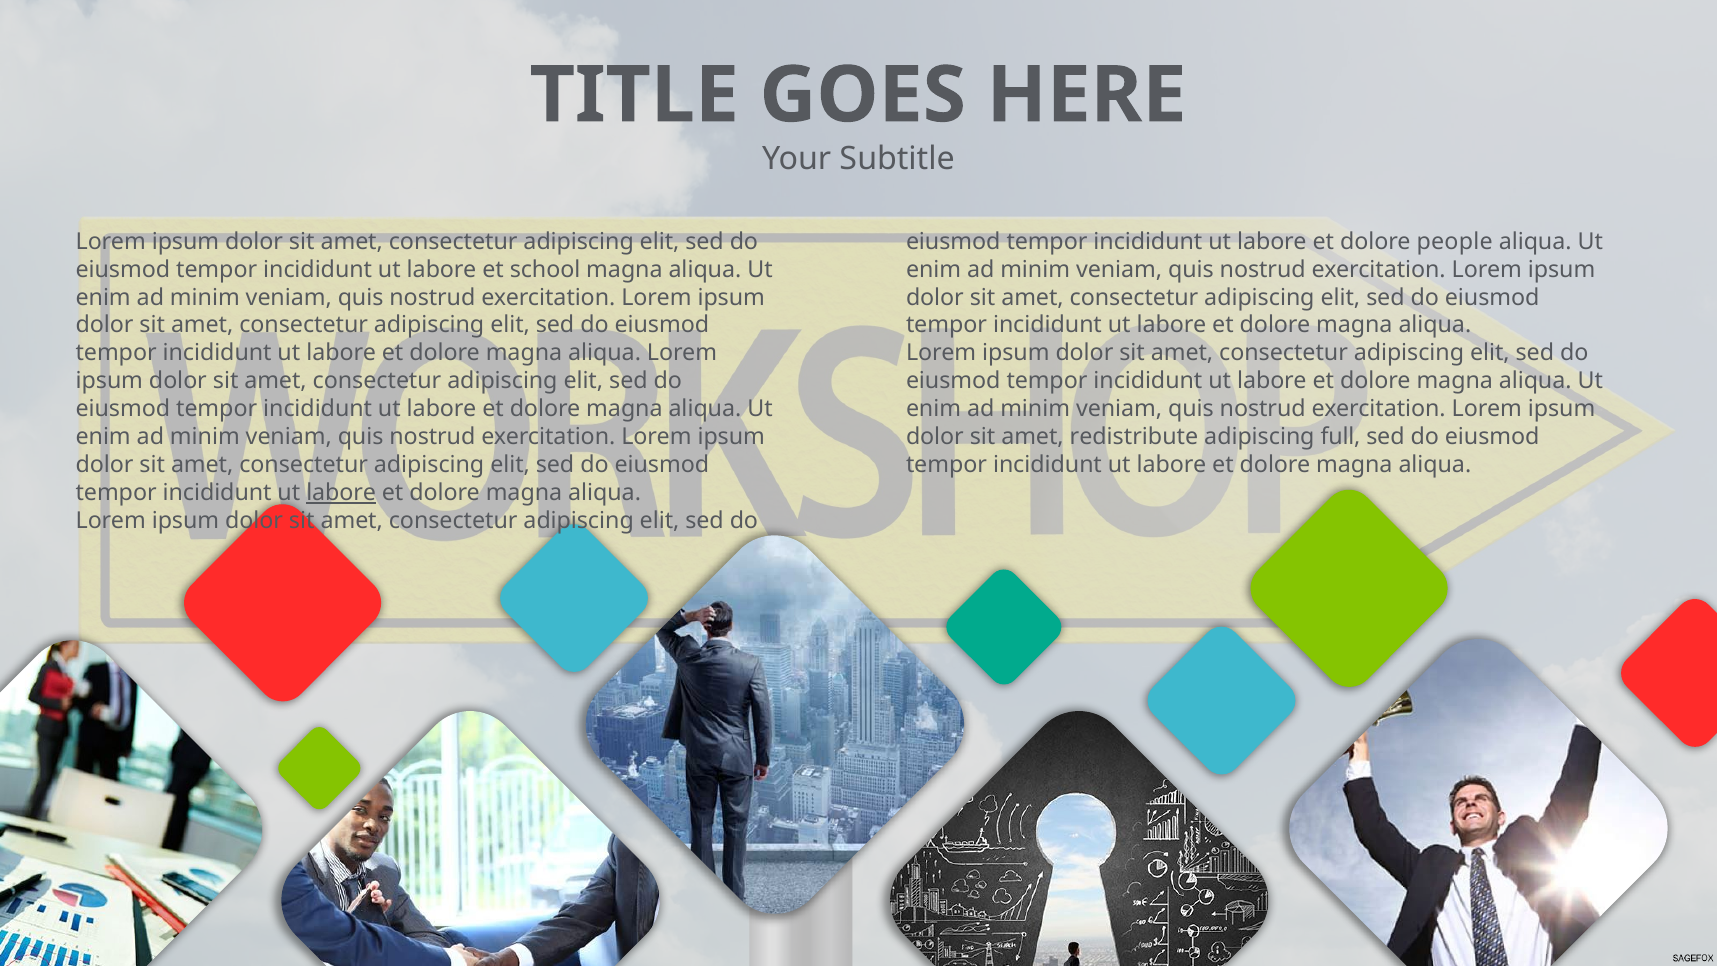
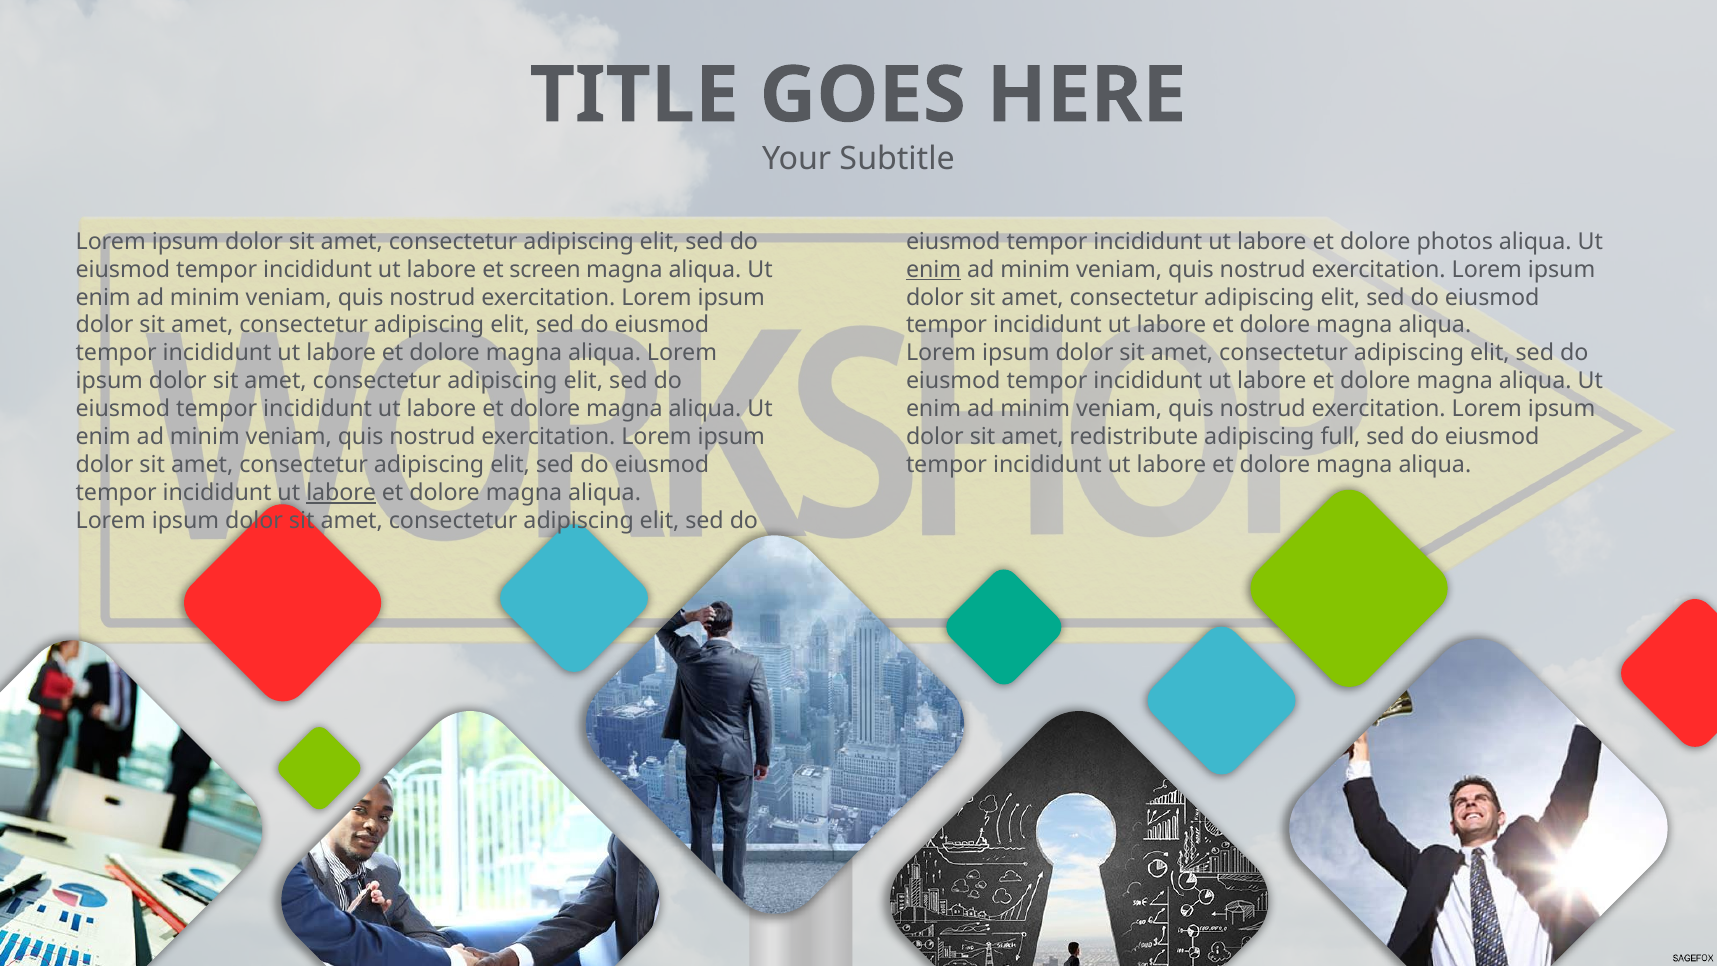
people: people -> photos
school: school -> screen
enim at (934, 269) underline: none -> present
